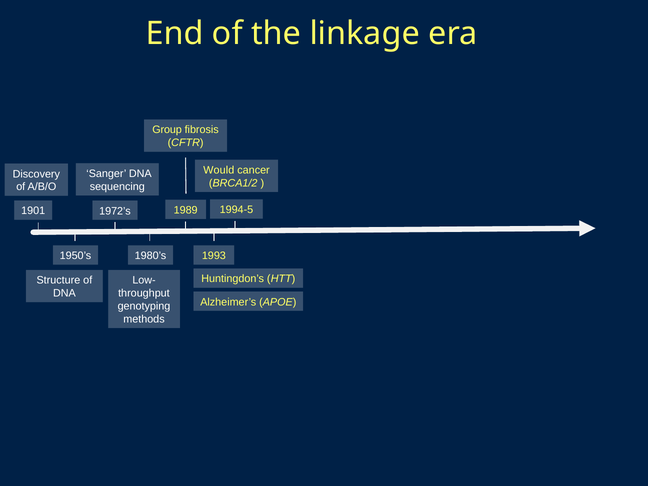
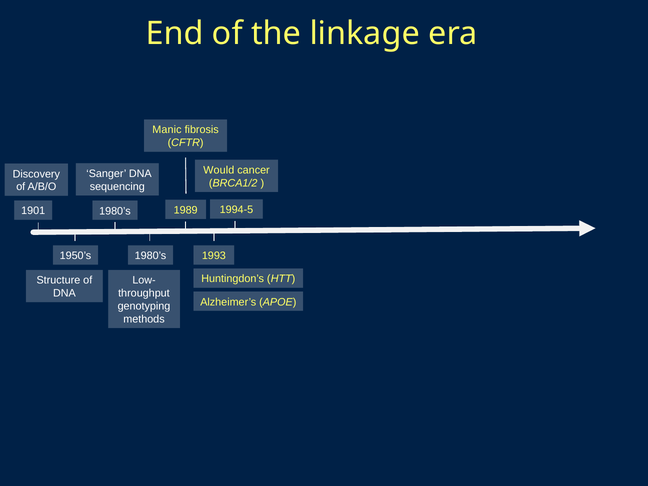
Group: Group -> Manic
1972’s at (115, 211): 1972’s -> 1980’s
